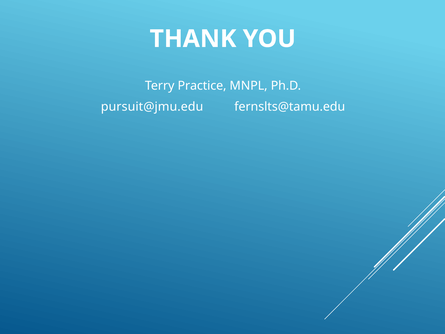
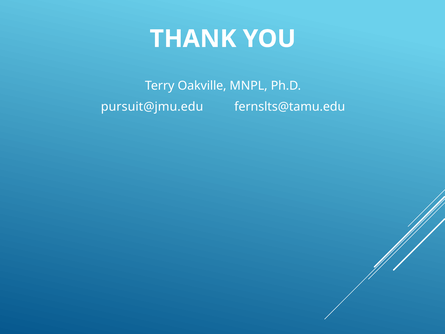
Practice: Practice -> Oakville
